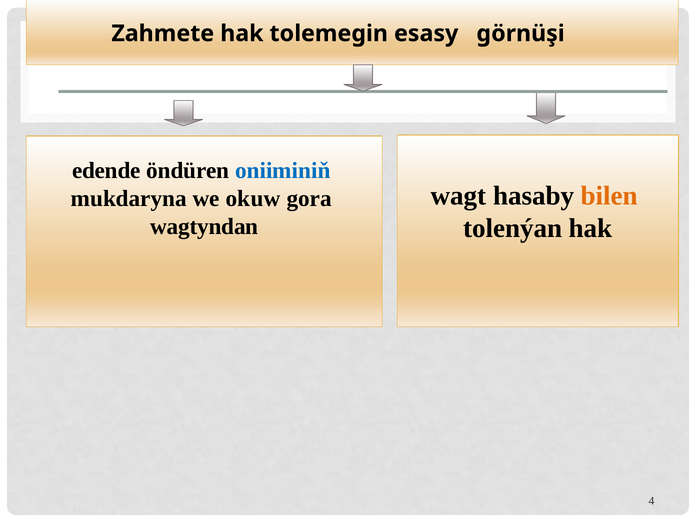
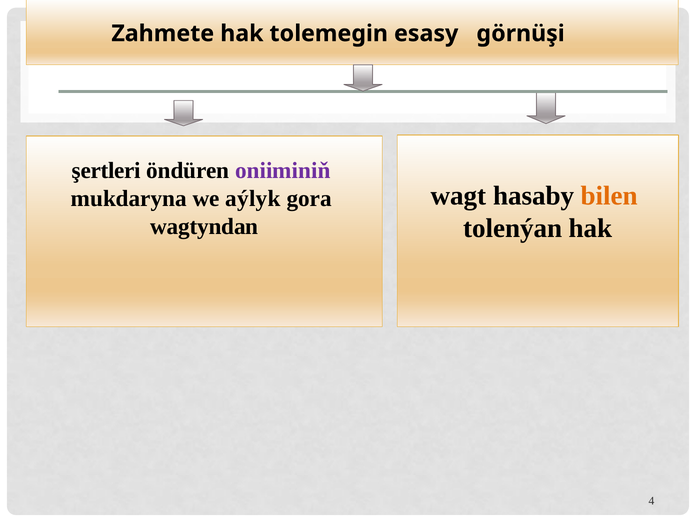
edende: edende -> şertleri
oniiminiň colour: blue -> purple
okuw: okuw -> aýlyk
